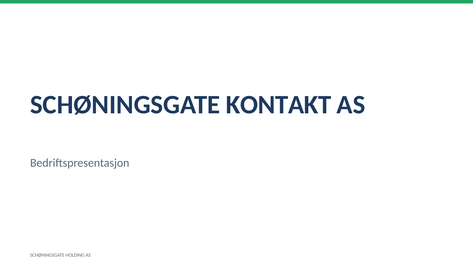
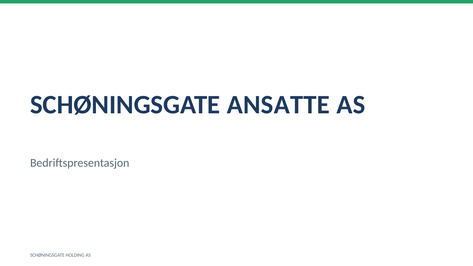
KONTAKT: KONTAKT -> ANSATTE
